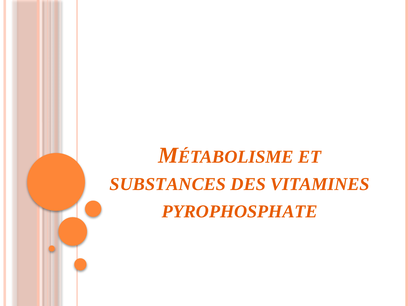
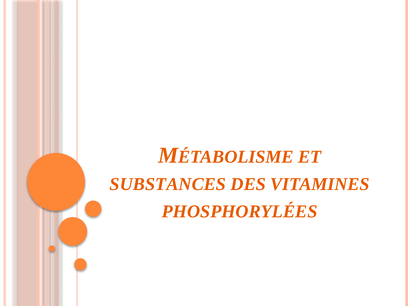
PYROPHOSPHATE: PYROPHOSPHATE -> PHOSPHORYLÉES
